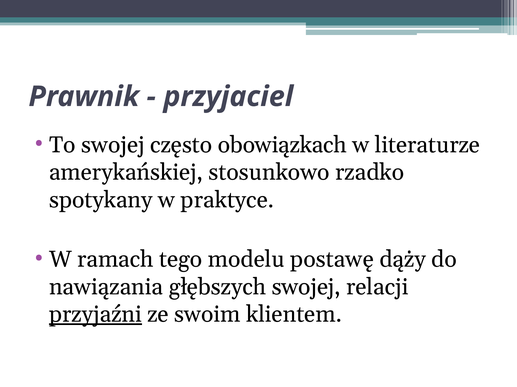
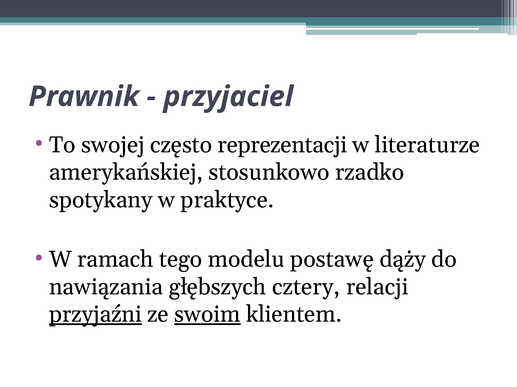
obowiązkach: obowiązkach -> reprezentacji
głębszych swojej: swojej -> cztery
swoim underline: none -> present
